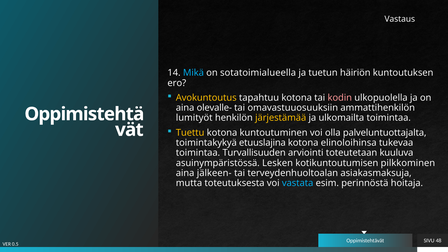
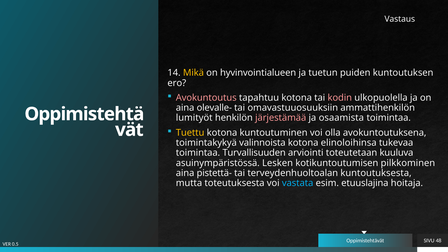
Mikä colour: light blue -> yellow
sotatoimialueella: sotatoimialueella -> hyvinvointialueen
häiriön: häiriön -> puiden
Avokuntoutus colour: yellow -> pink
järjestämää colour: yellow -> pink
ulkomailta: ulkomailta -> osaamista
palveluntuottajalta: palveluntuottajalta -> avokuntoutuksena
etuuslajina: etuuslajina -> valinnoista
jälkeen-: jälkeen- -> pistettä-
asiakasmaksuja: asiakasmaksuja -> kuntoutuksesta
perinnöstä: perinnöstä -> etuuslajina
